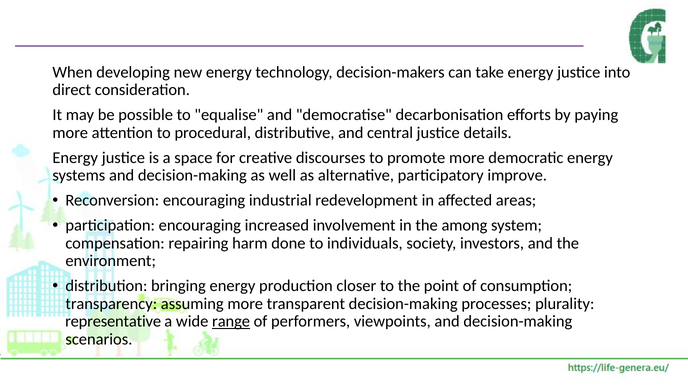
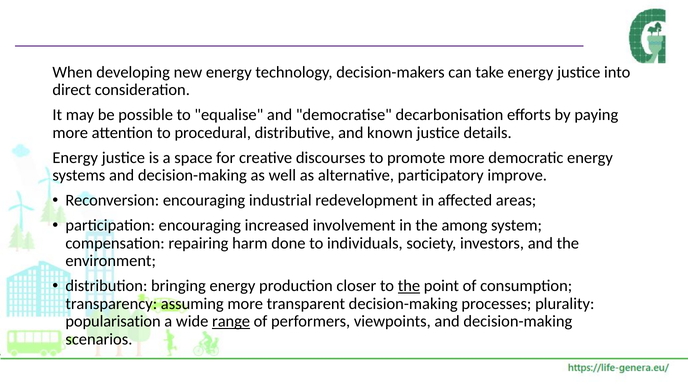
central: central -> known
the at (409, 286) underline: none -> present
representative: representative -> popularisation
